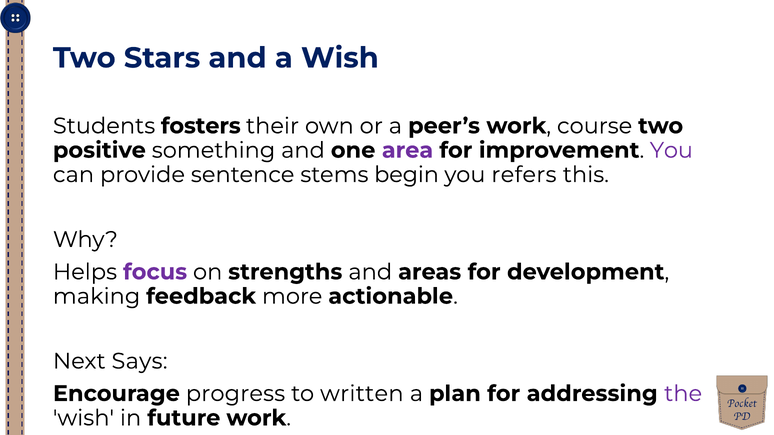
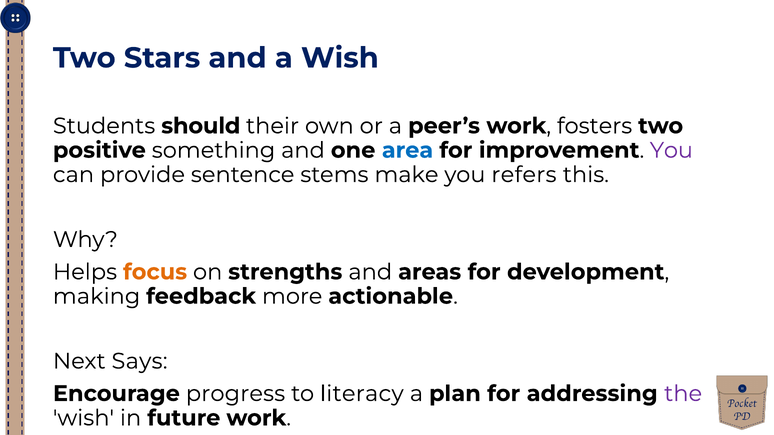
fosters: fosters -> should
course: course -> fosters
area colour: purple -> blue
begin: begin -> make
focus colour: purple -> orange
written: written -> literacy
